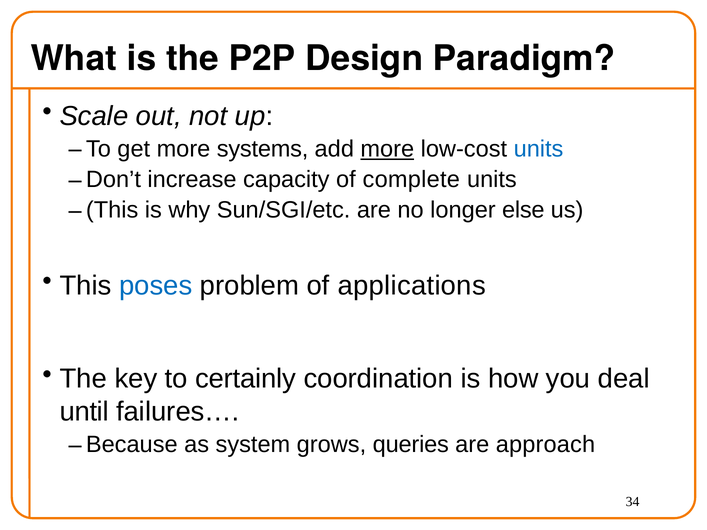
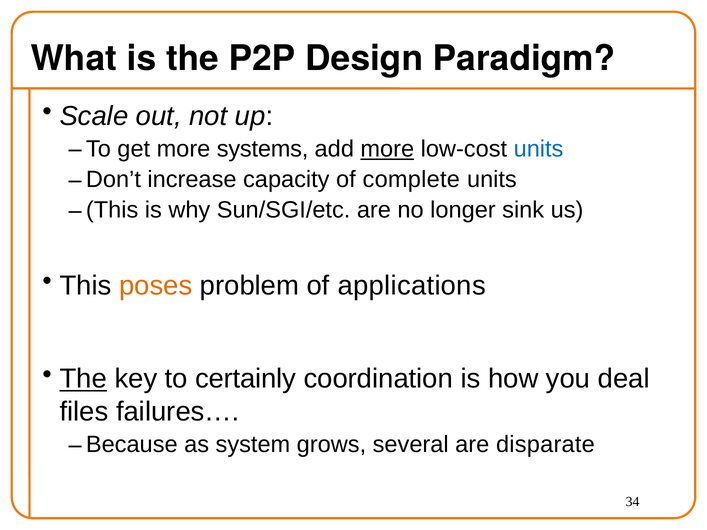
else: else -> sink
poses colour: blue -> orange
The at (83, 379) underline: none -> present
until: until -> files
queries: queries -> several
approach: approach -> disparate
